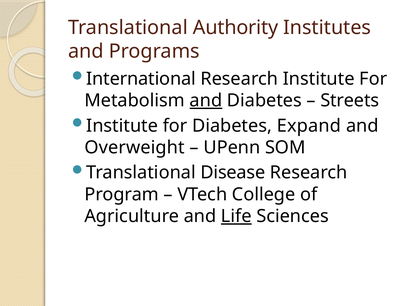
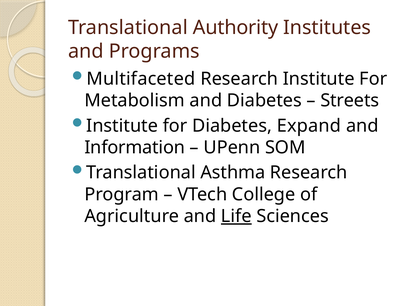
International: International -> Multifaceted
and at (206, 101) underline: present -> none
Overweight: Overweight -> Information
Disease: Disease -> Asthma
